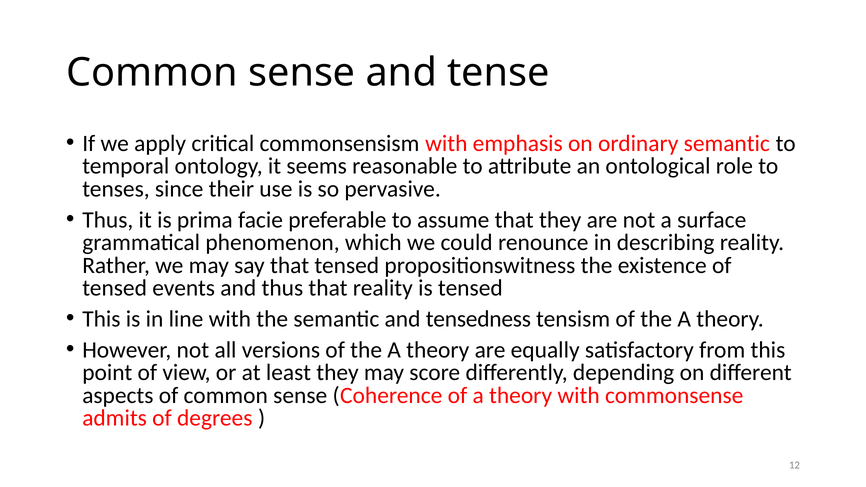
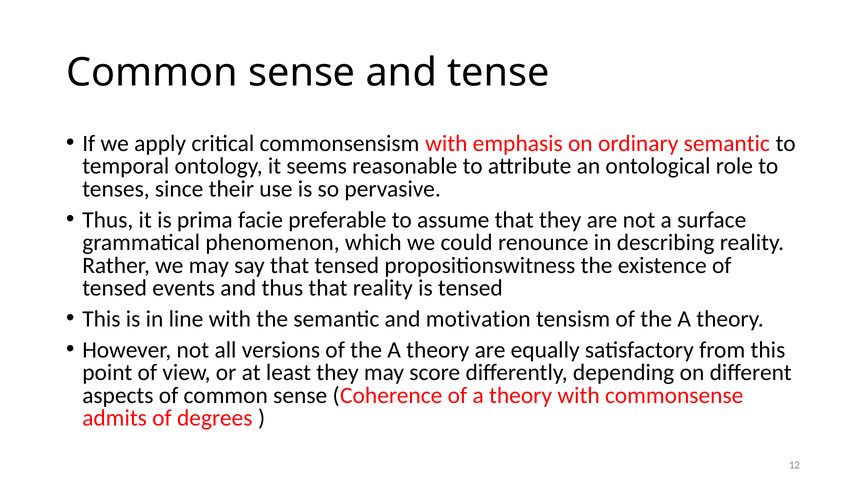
tensedness: tensedness -> motivation
